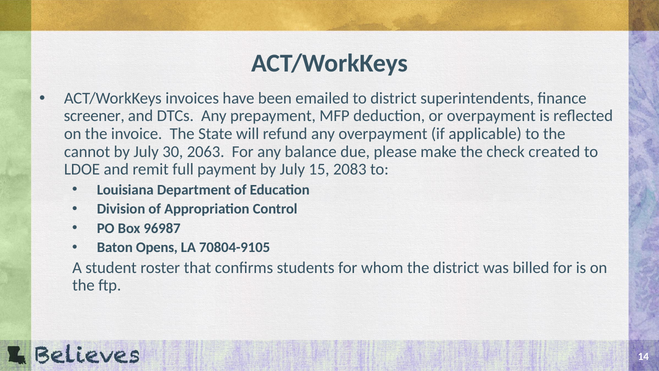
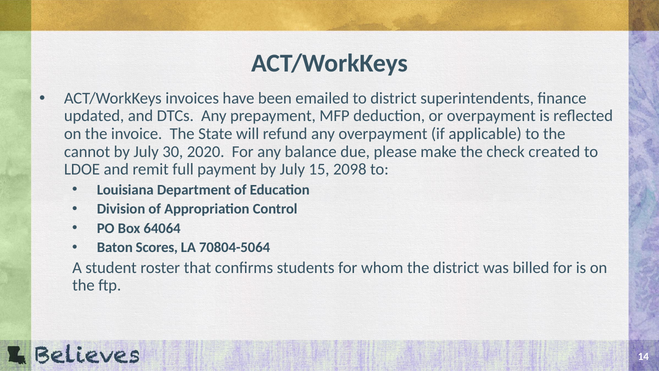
screener: screener -> updated
2063: 2063 -> 2020
2083: 2083 -> 2098
96987: 96987 -> 64064
Opens: Opens -> Scores
70804-9105: 70804-9105 -> 70804-5064
